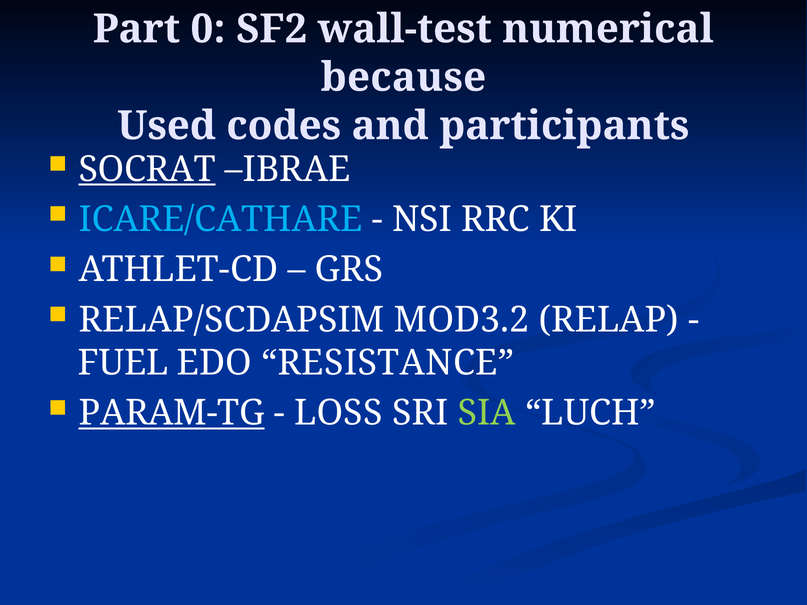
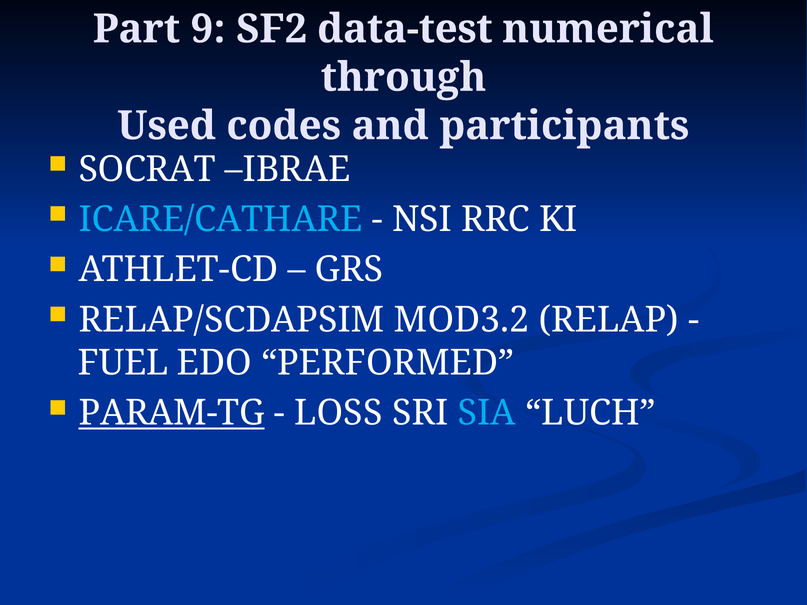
0: 0 -> 9
wall-test: wall-test -> data-test
because: because -> through
SOCRAT underline: present -> none
RESISTANCE: RESISTANCE -> PERFORMED
SIA colour: light green -> light blue
